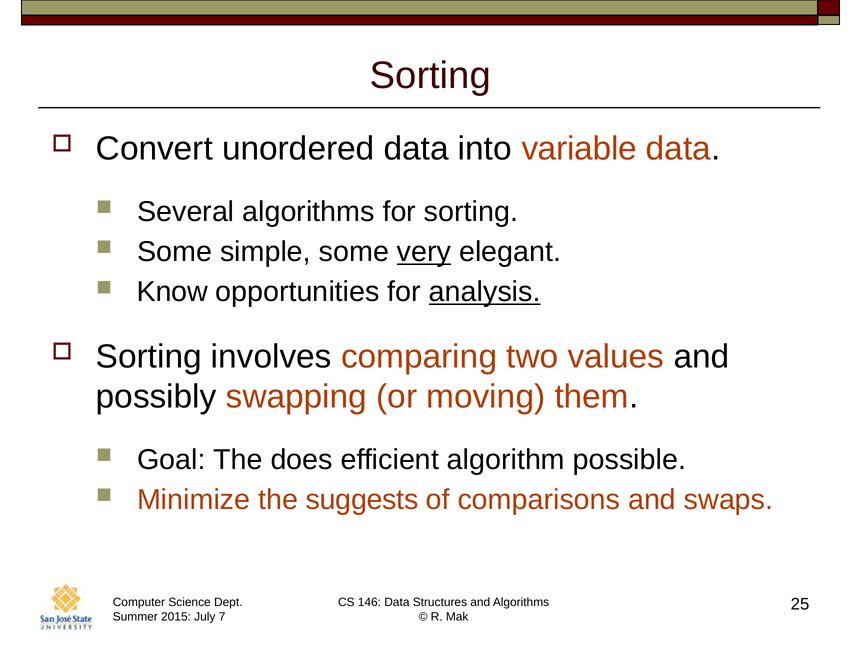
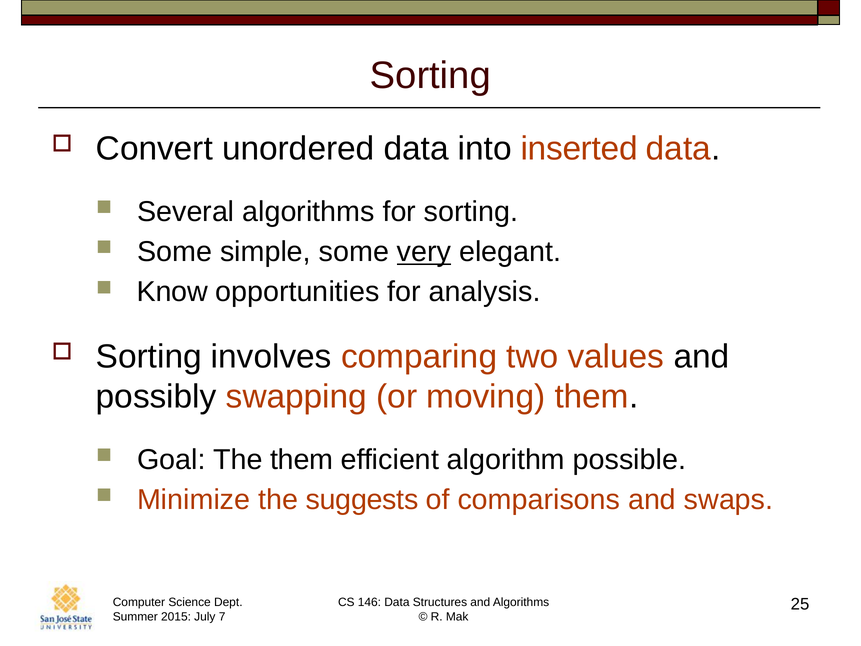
variable: variable -> inserted
analysis underline: present -> none
The does: does -> them
